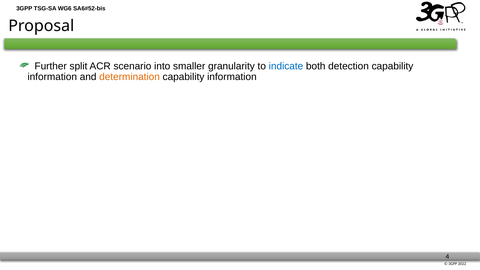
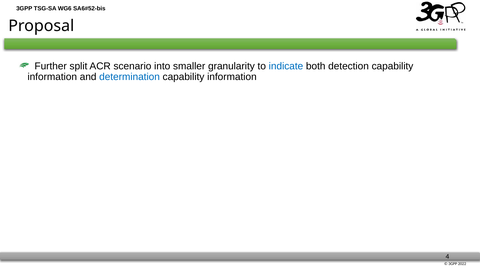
determination colour: orange -> blue
